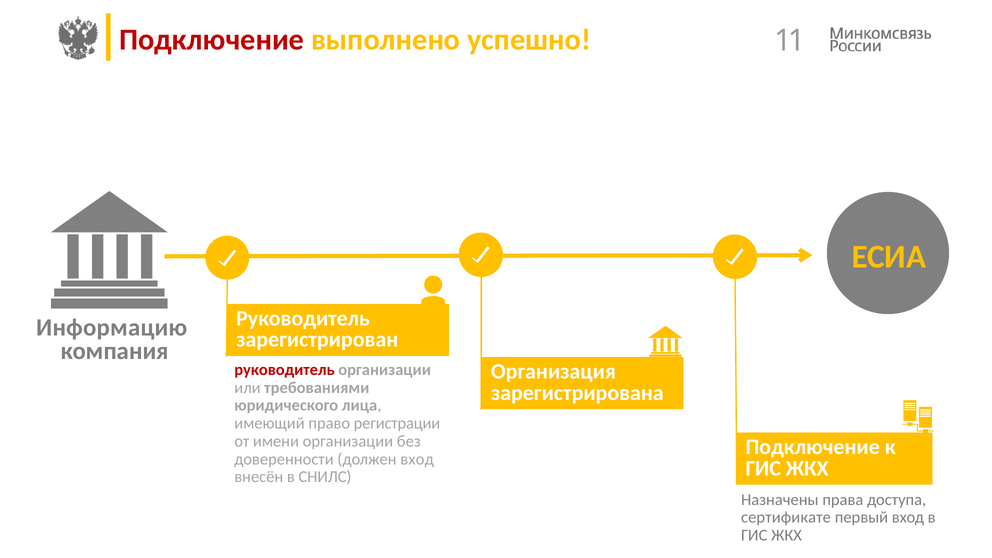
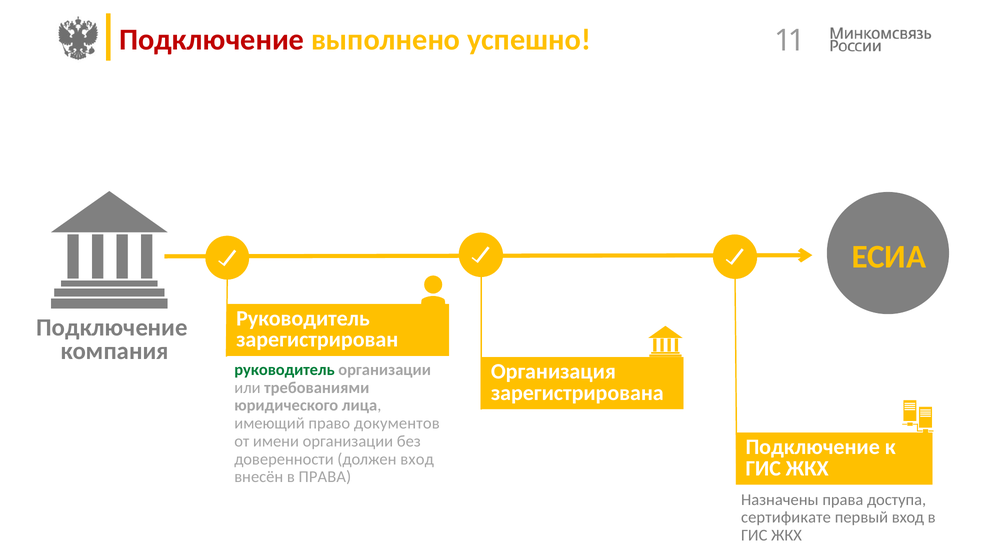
Информацию at (112, 327): Информацию -> Подключение
руководитель at (284, 370) colour: red -> green
регистрации: регистрации -> документов
в СНИЛС: СНИЛС -> ПРАВА
